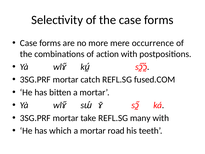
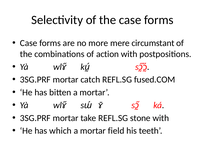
occurrence: occurrence -> circumstant
many: many -> stone
road: road -> field
